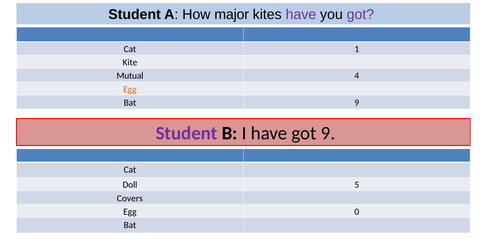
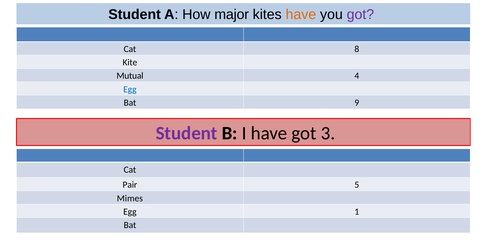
have at (301, 15) colour: purple -> orange
1: 1 -> 8
Egg at (130, 89) colour: orange -> blue
got 9: 9 -> 3
Doll: Doll -> Pair
Covers: Covers -> Mimes
0: 0 -> 1
